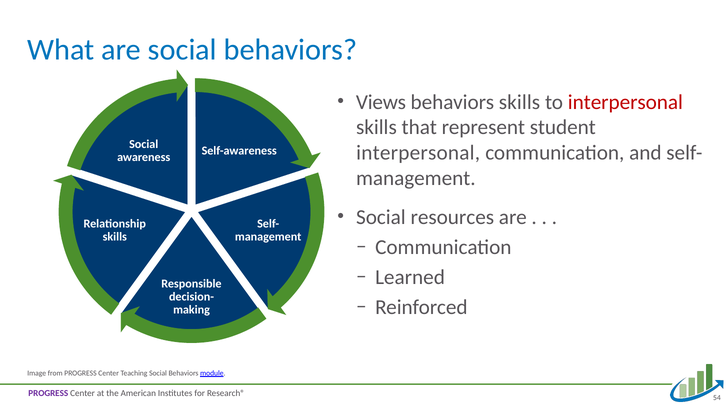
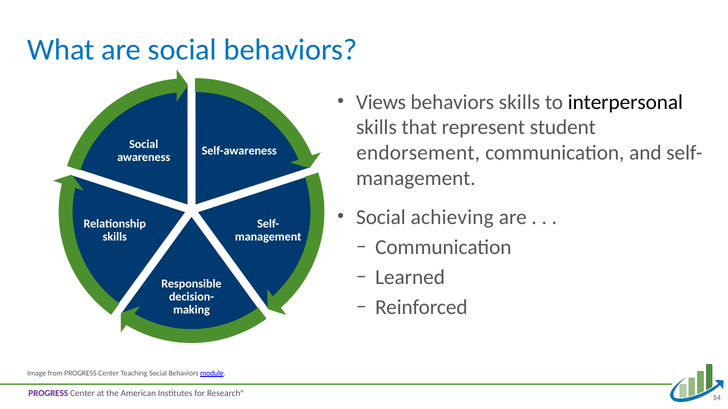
interpersonal at (625, 102) colour: red -> black
interpersonal at (418, 153): interpersonal -> endorsement
resources: resources -> achieving
